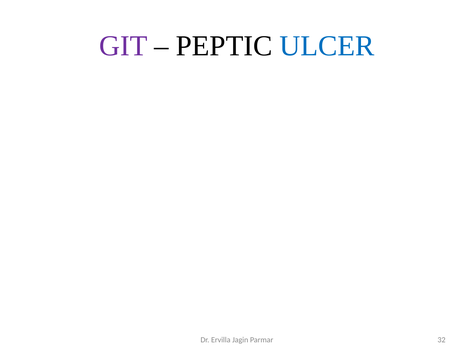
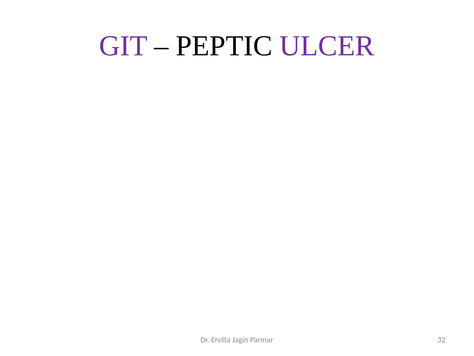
ULCER colour: blue -> purple
